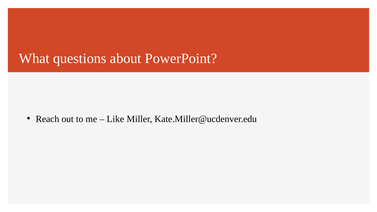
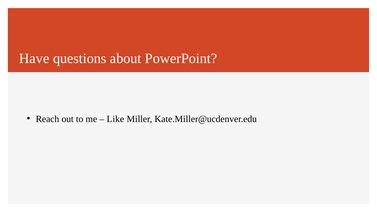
What: What -> Have
